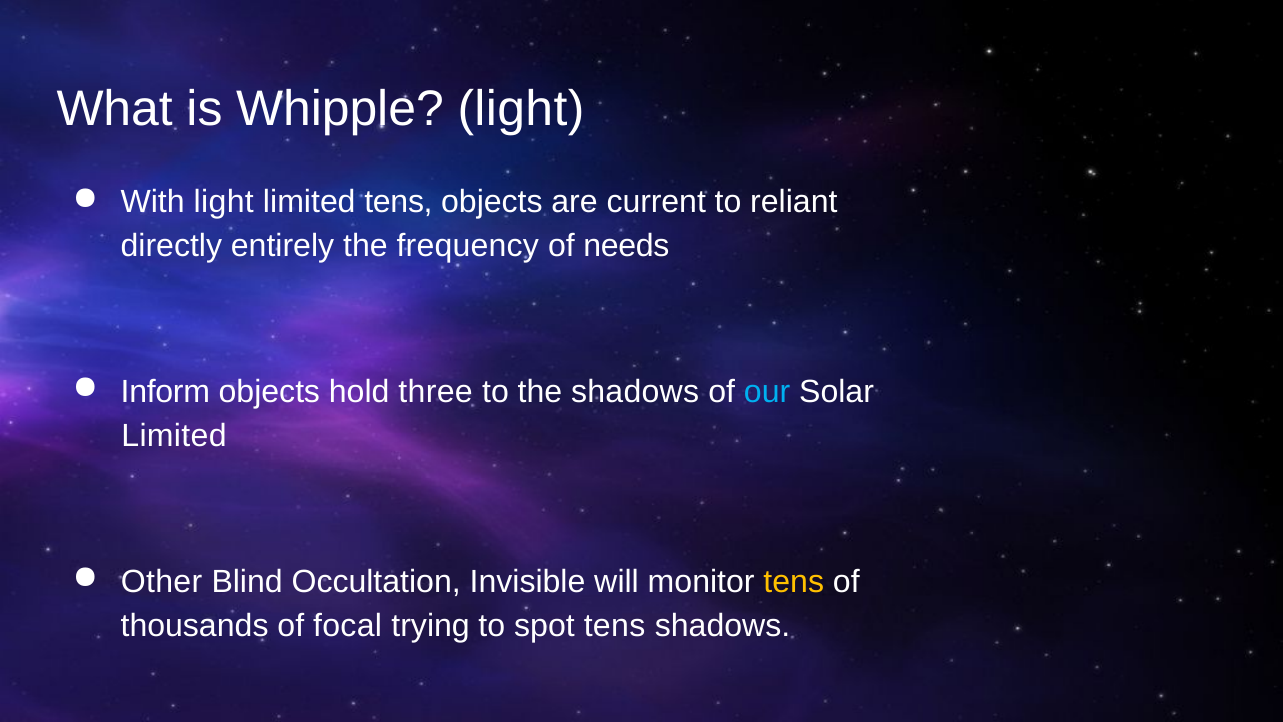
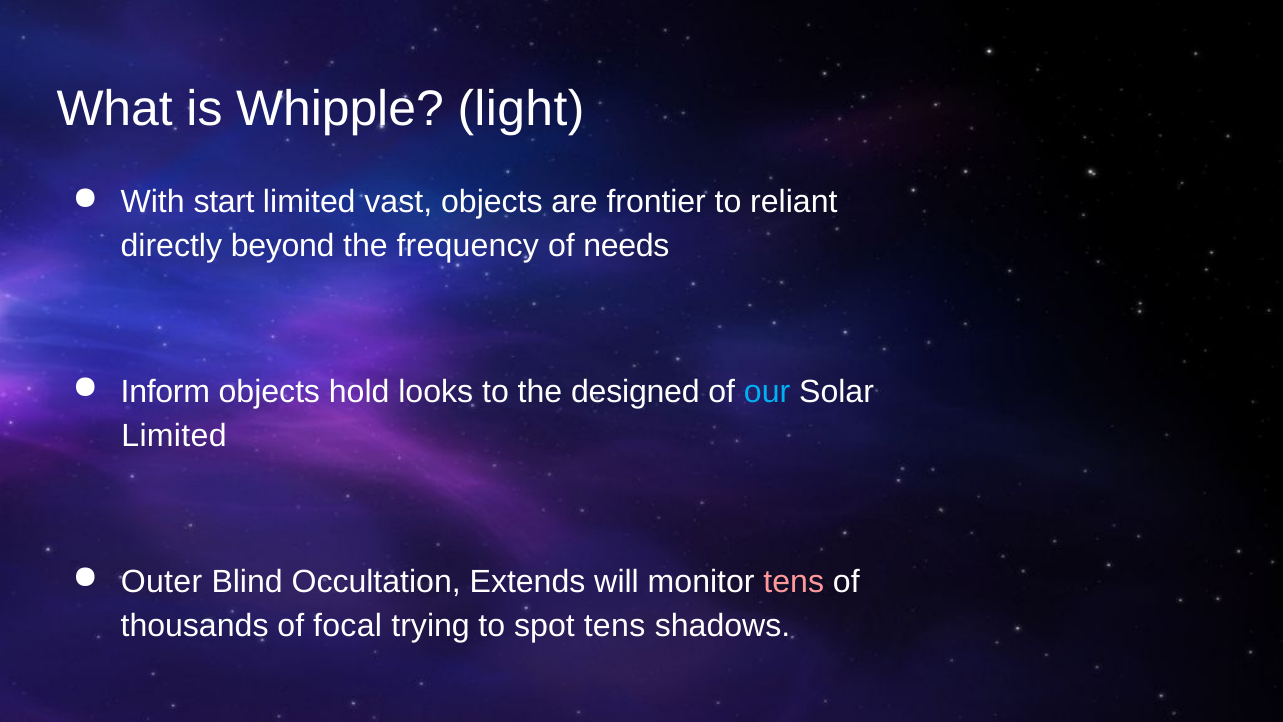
With light: light -> start
limited tens: tens -> vast
current: current -> frontier
entirely: entirely -> beyond
three: three -> looks
the shadows: shadows -> designed
Other: Other -> Outer
Invisible: Invisible -> Extends
tens at (794, 581) colour: yellow -> pink
